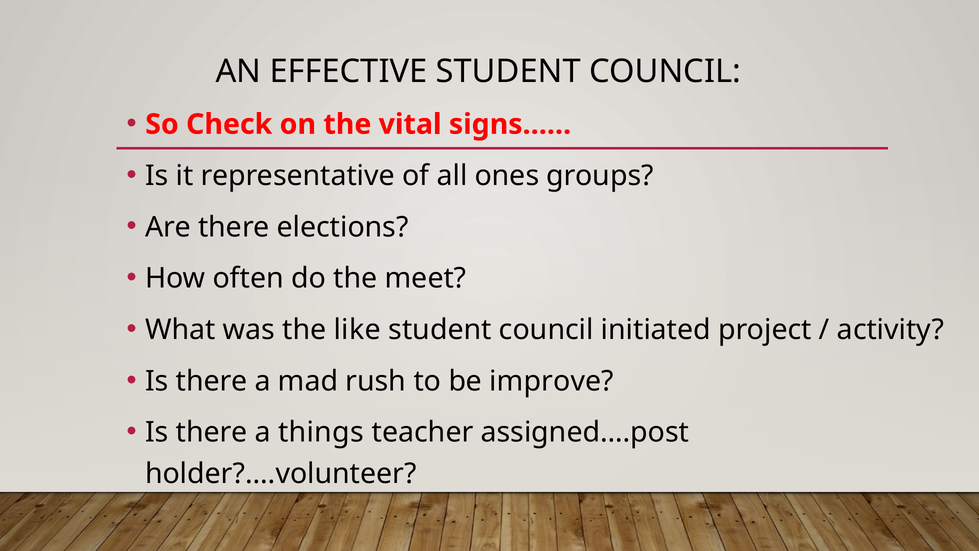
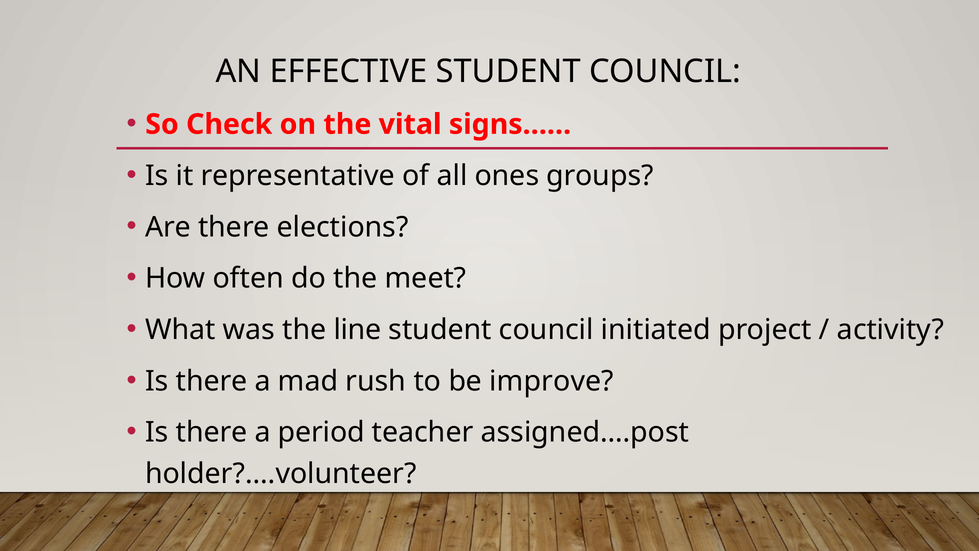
like: like -> line
things: things -> period
